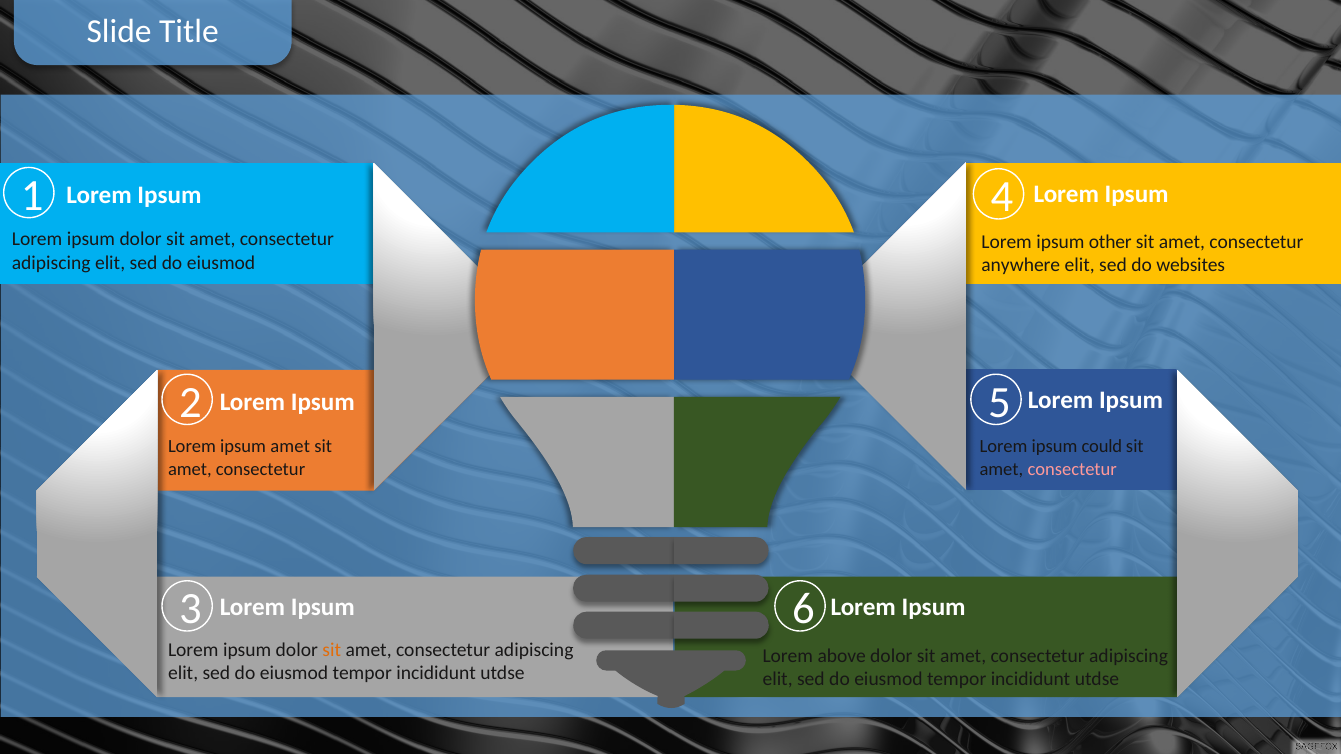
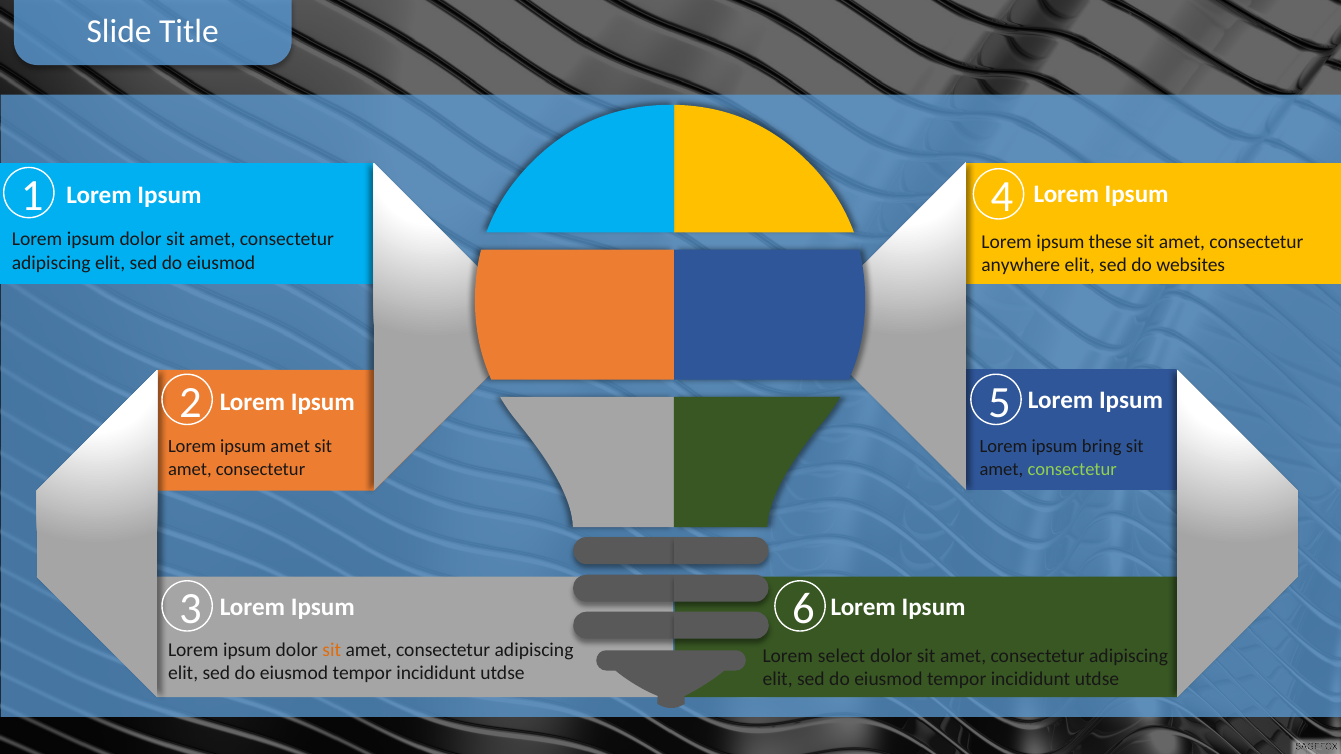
other: other -> these
could: could -> bring
consectetur at (1072, 469) colour: pink -> light green
above: above -> select
